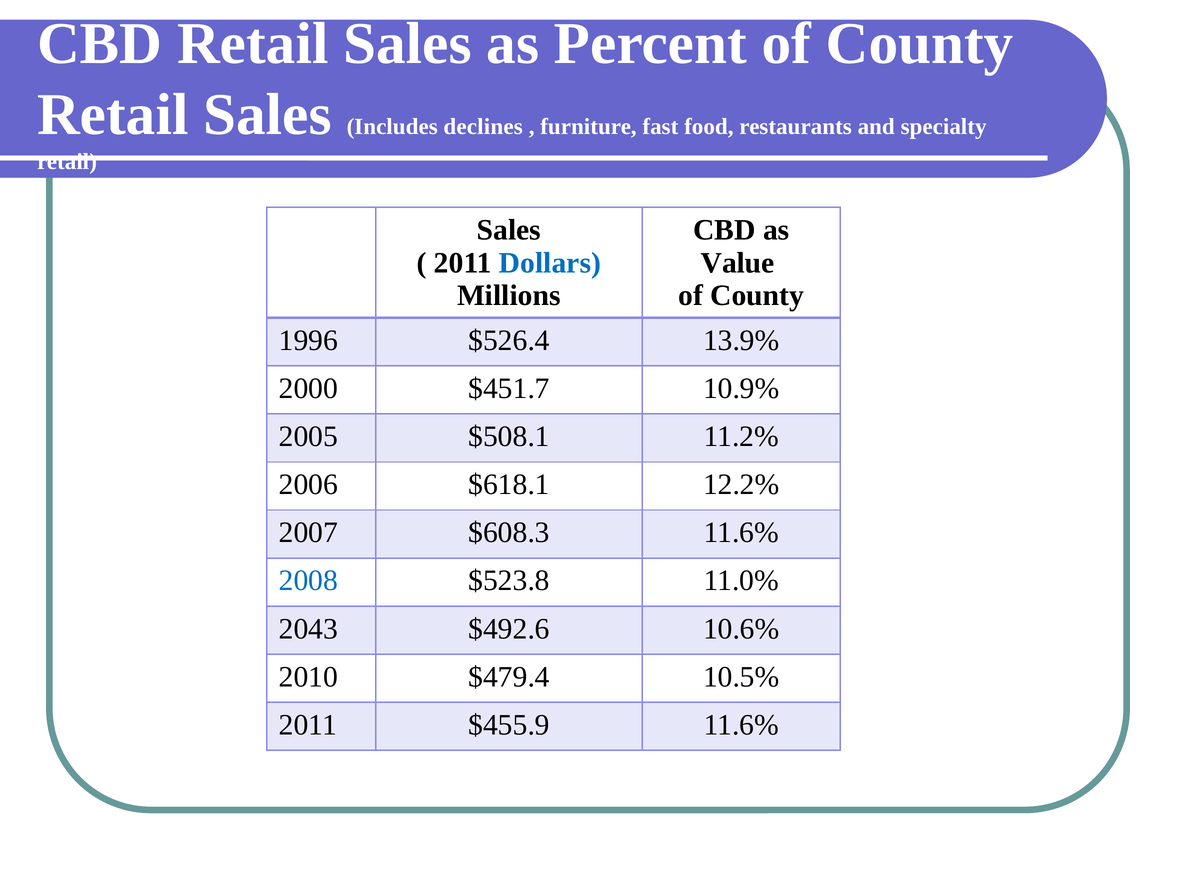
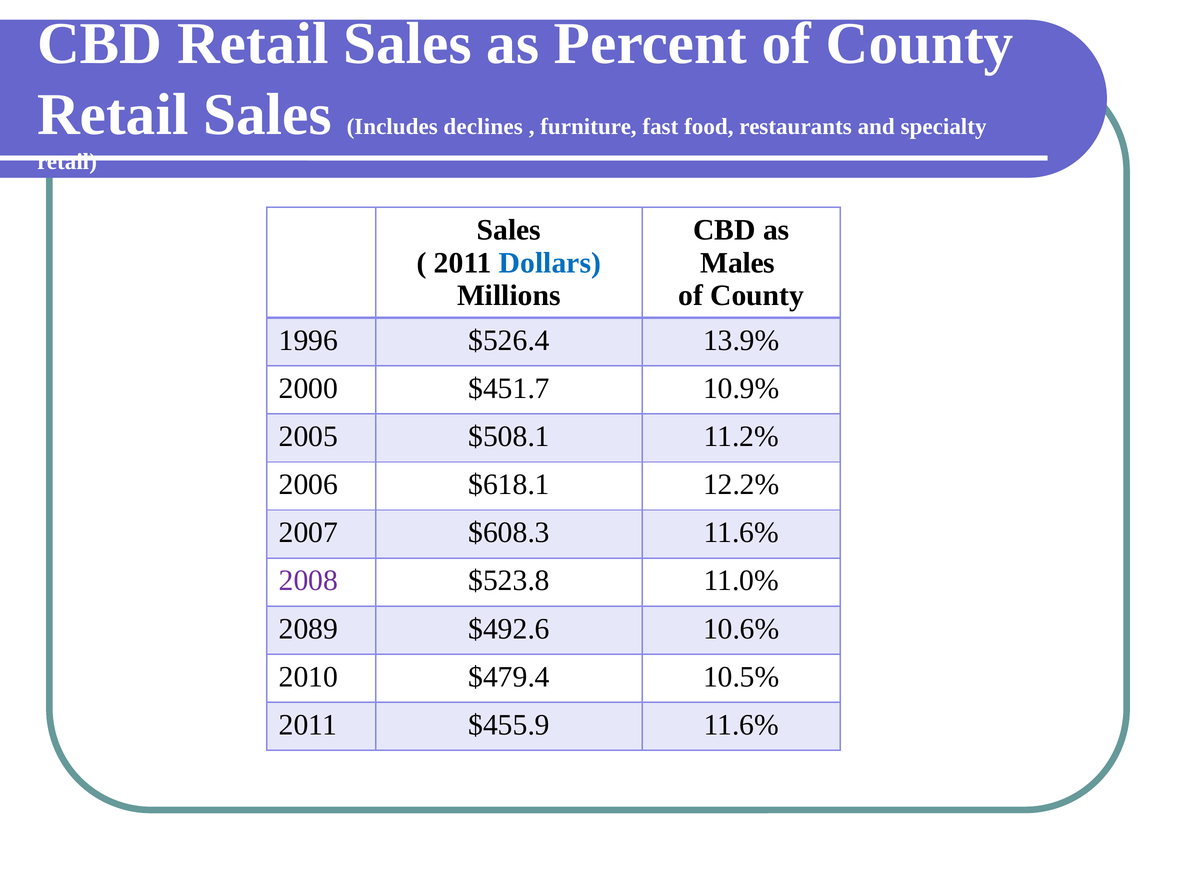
Value: Value -> Males
2008 colour: blue -> purple
2043: 2043 -> 2089
